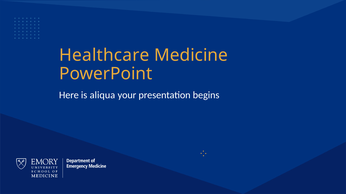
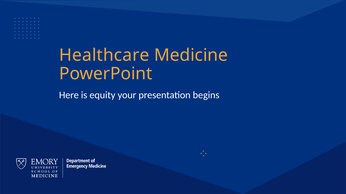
aliqua: aliqua -> equity
